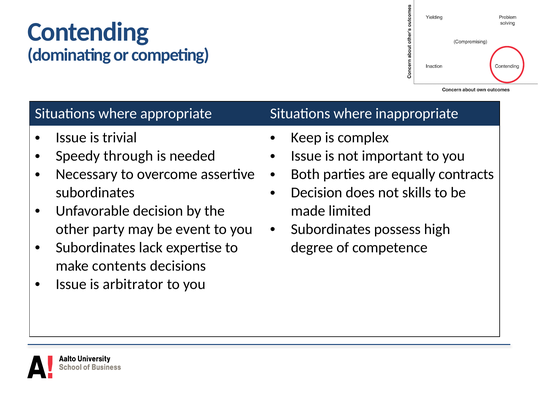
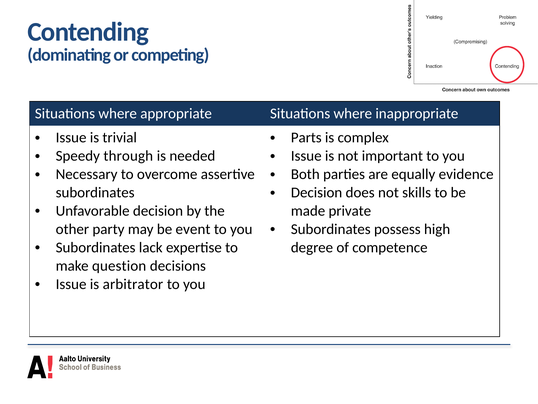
Keep: Keep -> Parts
contracts: contracts -> evidence
limited: limited -> private
contents: contents -> question
